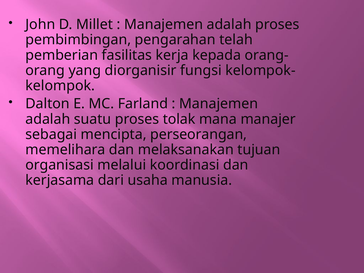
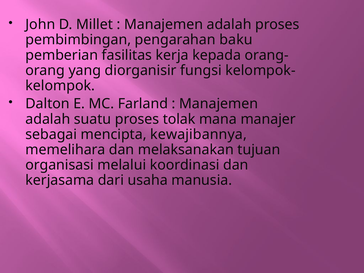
telah: telah -> baku
perseorangan: perseorangan -> kewajibannya
